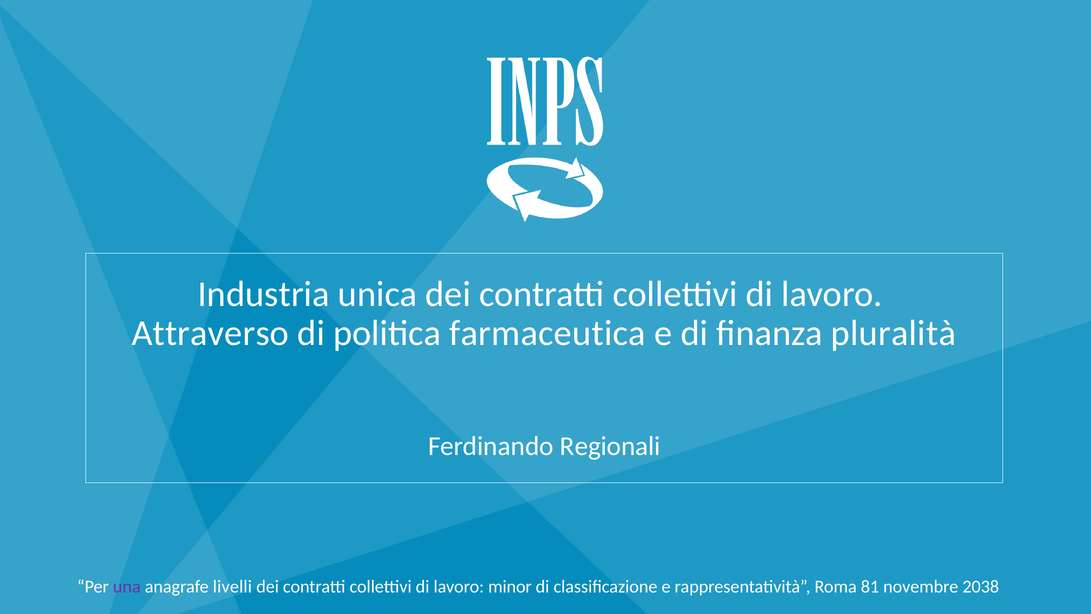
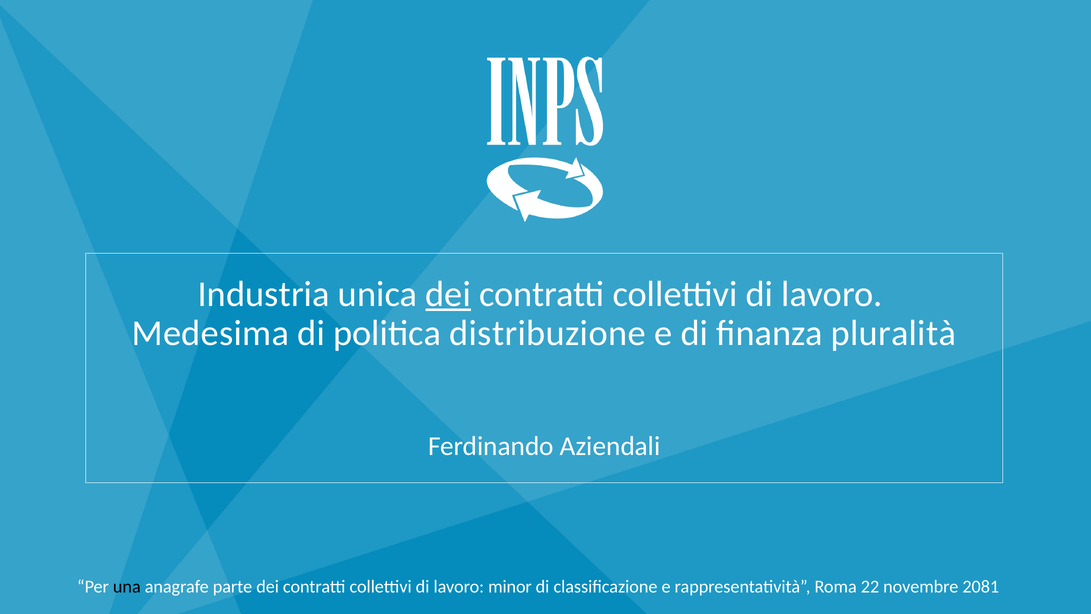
dei at (448, 294) underline: none -> present
Attraverso: Attraverso -> Medesima
farmaceutica: farmaceutica -> distribuzione
Regionali: Regionali -> Aziendali
una colour: purple -> black
livelli: livelli -> parte
81: 81 -> 22
2038: 2038 -> 2081
